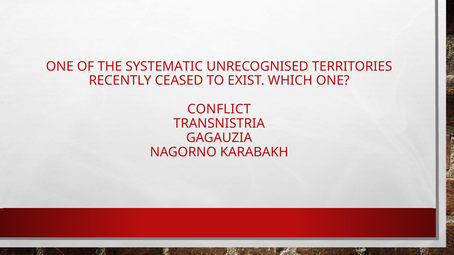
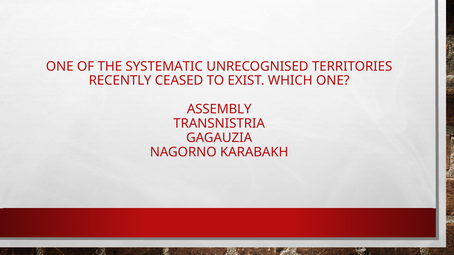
CONFLICT: CONFLICT -> ASSEMBLY
